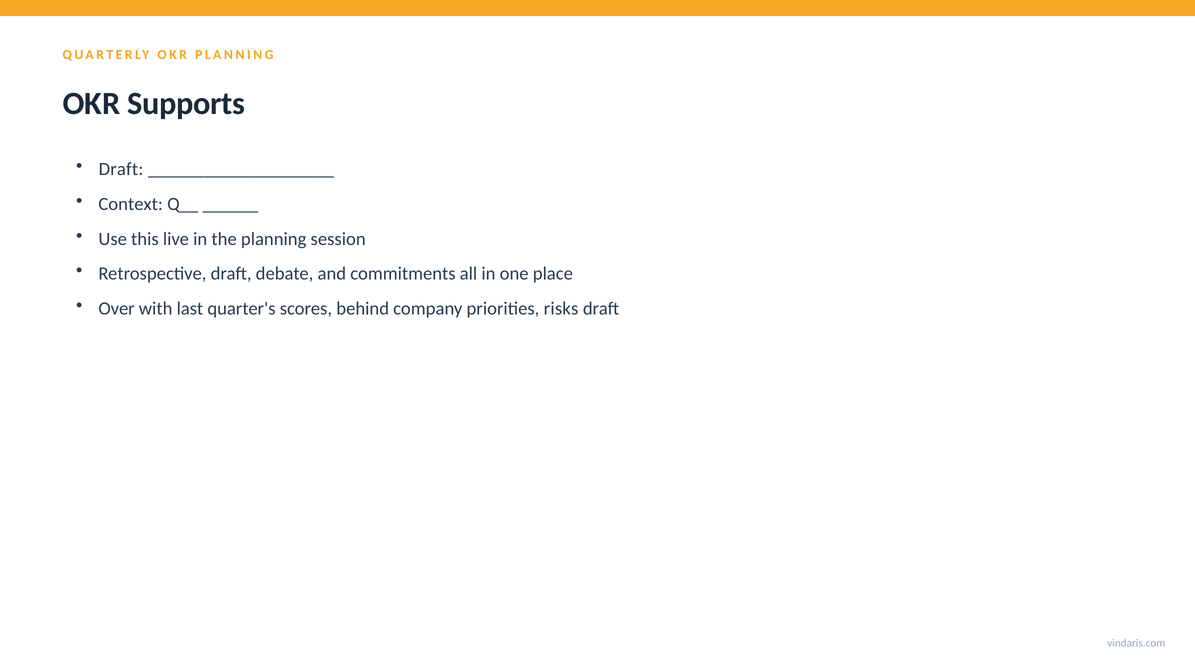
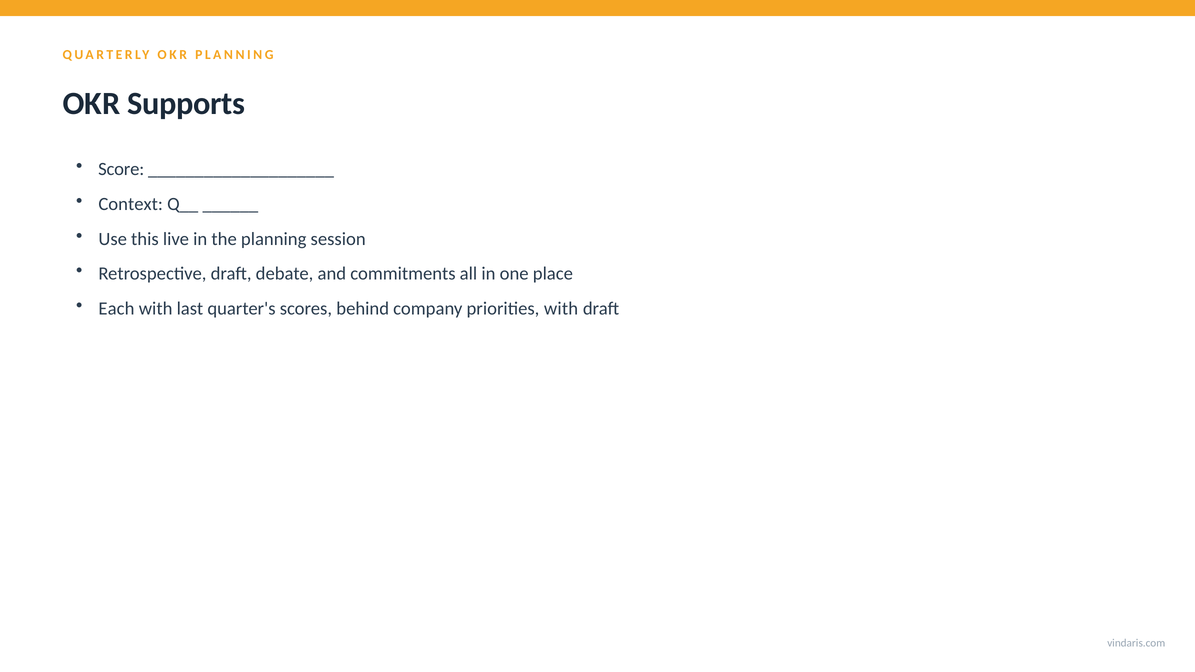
Draft at (121, 169): Draft -> Score
Over: Over -> Each
priorities risks: risks -> with
